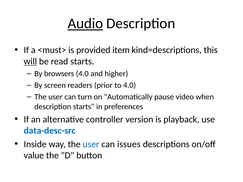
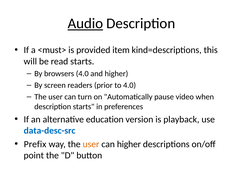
will underline: present -> none
controller: controller -> education
Inside: Inside -> Prefix
user at (91, 144) colour: blue -> orange
can issues: issues -> higher
value: value -> point
